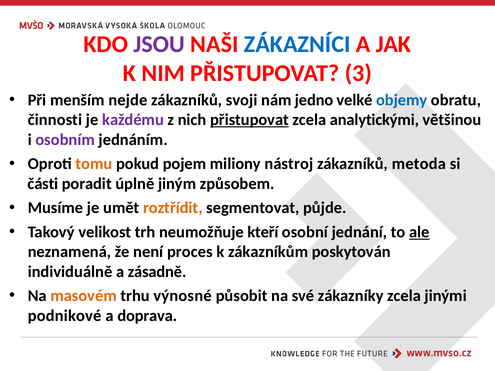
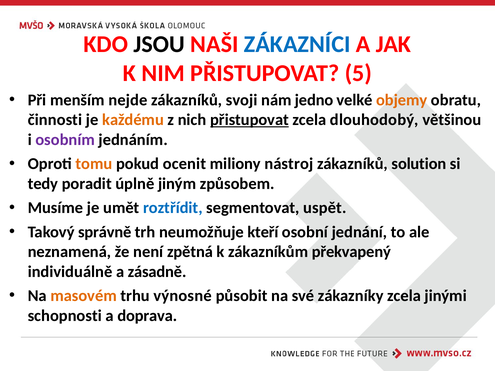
JSOU colour: purple -> black
3: 3 -> 5
objemy colour: blue -> orange
každému colour: purple -> orange
analytickými: analytickými -> dlouhodobý
pojem: pojem -> ocenit
metoda: metoda -> solution
části: části -> tedy
roztřídit colour: orange -> blue
půjde: půjde -> uspět
velikost: velikost -> správně
ale underline: present -> none
proces: proces -> zpětná
poskytován: poskytován -> překvapený
podnikové: podnikové -> schopnosti
